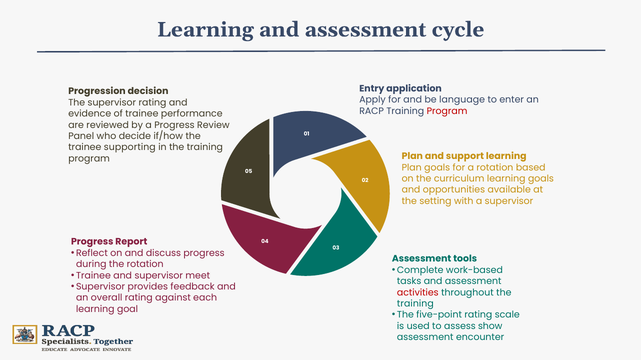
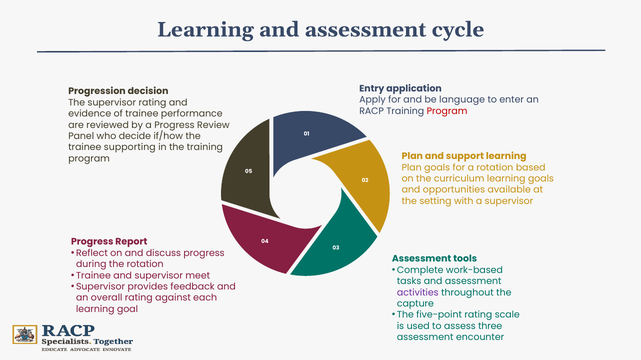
activities colour: red -> purple
training at (415, 304): training -> capture
show: show -> three
